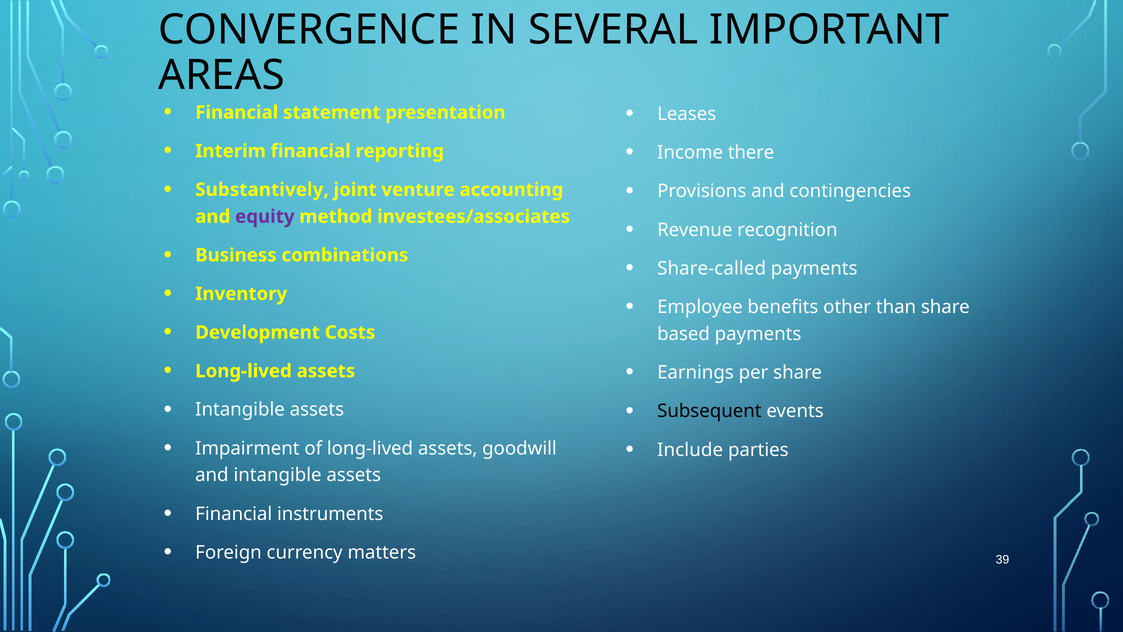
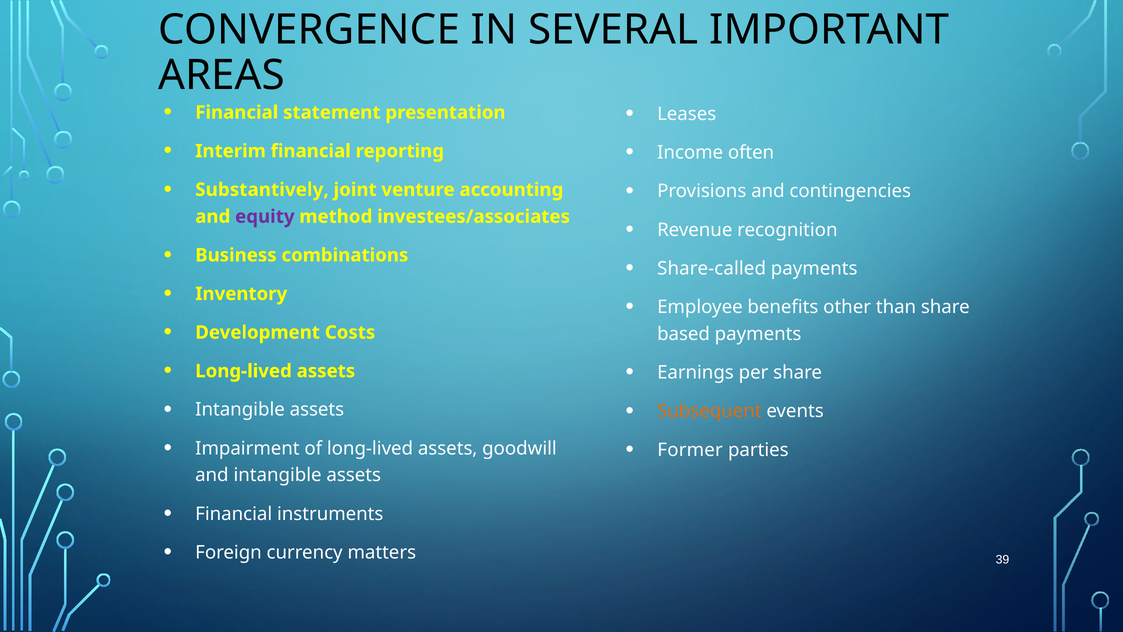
there: there -> often
Subsequent colour: black -> orange
Include: Include -> Former
